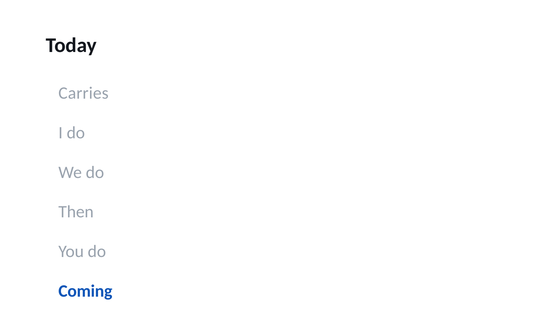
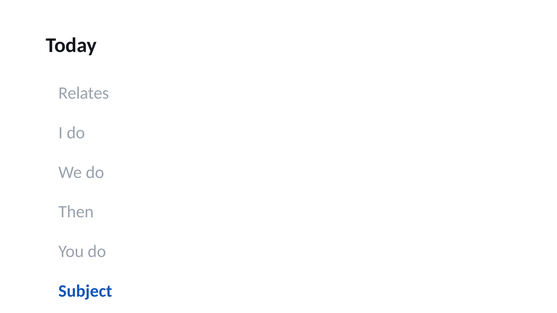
Carries: Carries -> Relates
Coming: Coming -> Subject
